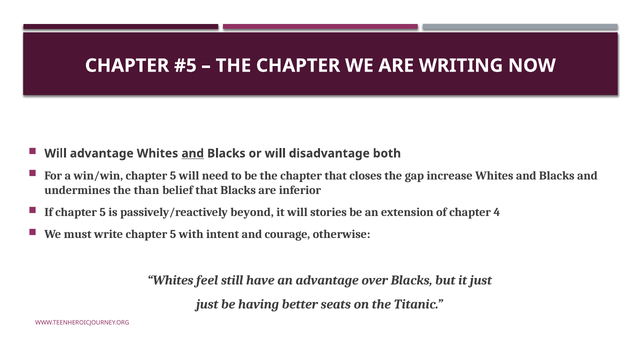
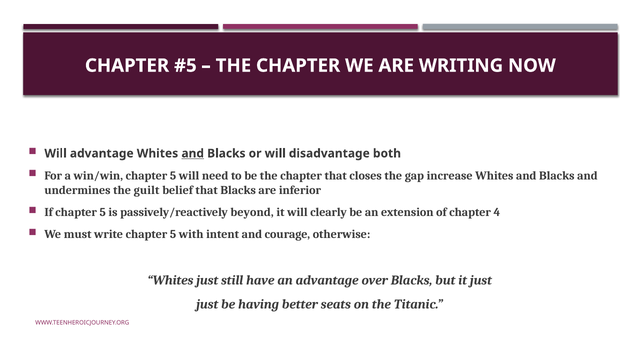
than: than -> guilt
stories: stories -> clearly
Whites feel: feel -> just
